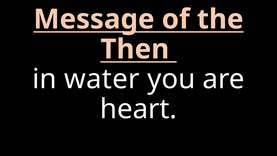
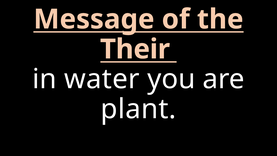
Then: Then -> Their
heart: heart -> plant
